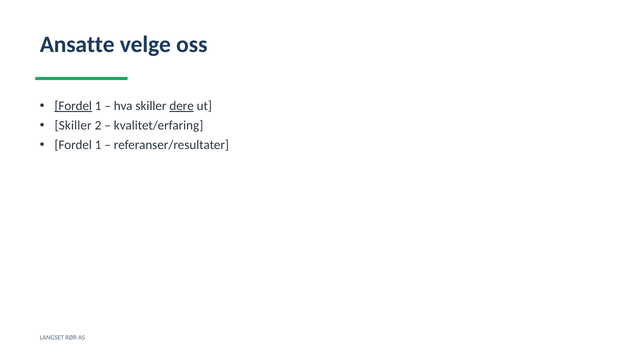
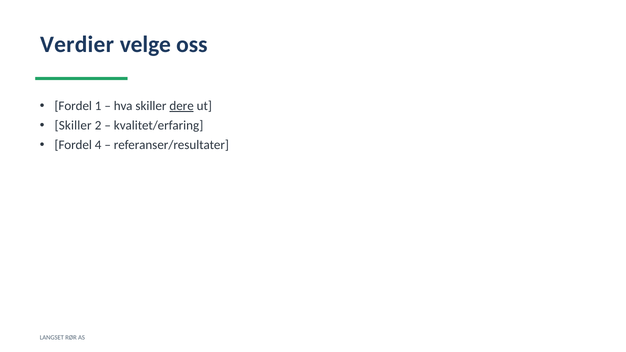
Ansatte: Ansatte -> Verdier
Fordel at (73, 106) underline: present -> none
1 at (98, 145): 1 -> 4
